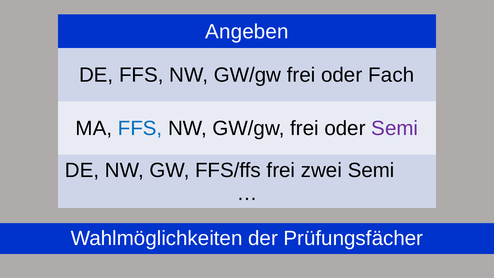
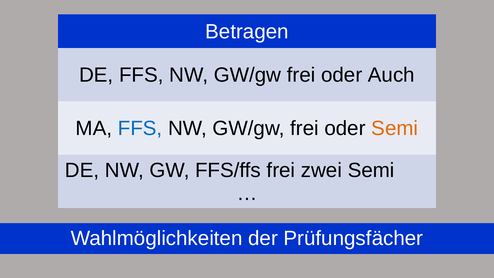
Angeben: Angeben -> Betragen
Fach: Fach -> Auch
Semi at (395, 128) colour: purple -> orange
